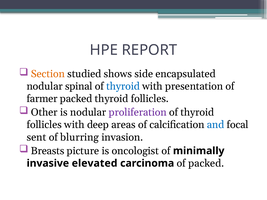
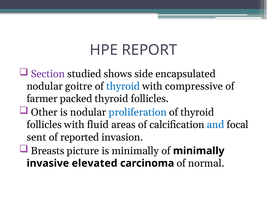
Section colour: orange -> purple
spinal: spinal -> goitre
presentation: presentation -> compressive
proliferation colour: purple -> blue
deep: deep -> fluid
blurring: blurring -> reported
is oncologist: oncologist -> minimally
of packed: packed -> normal
